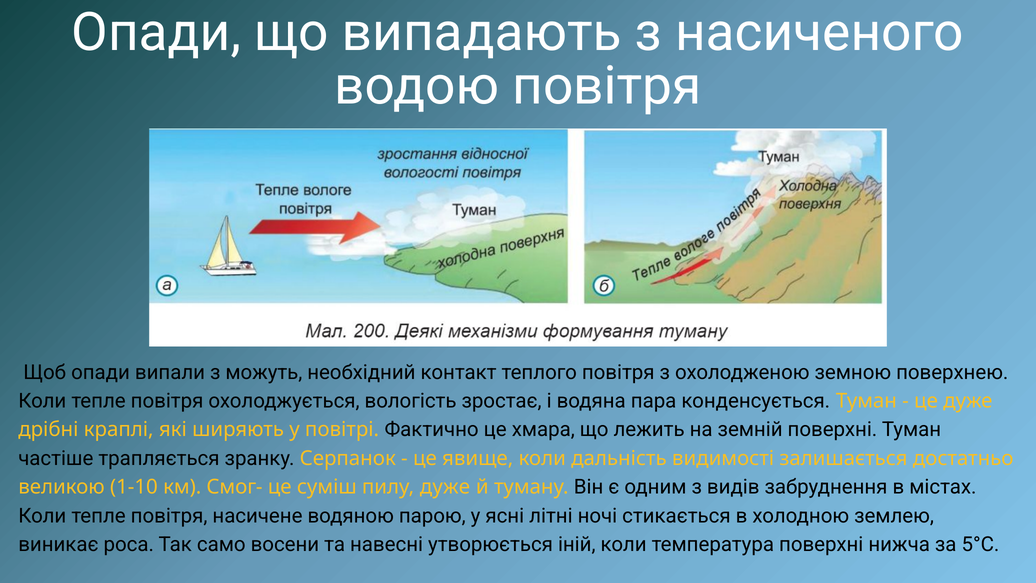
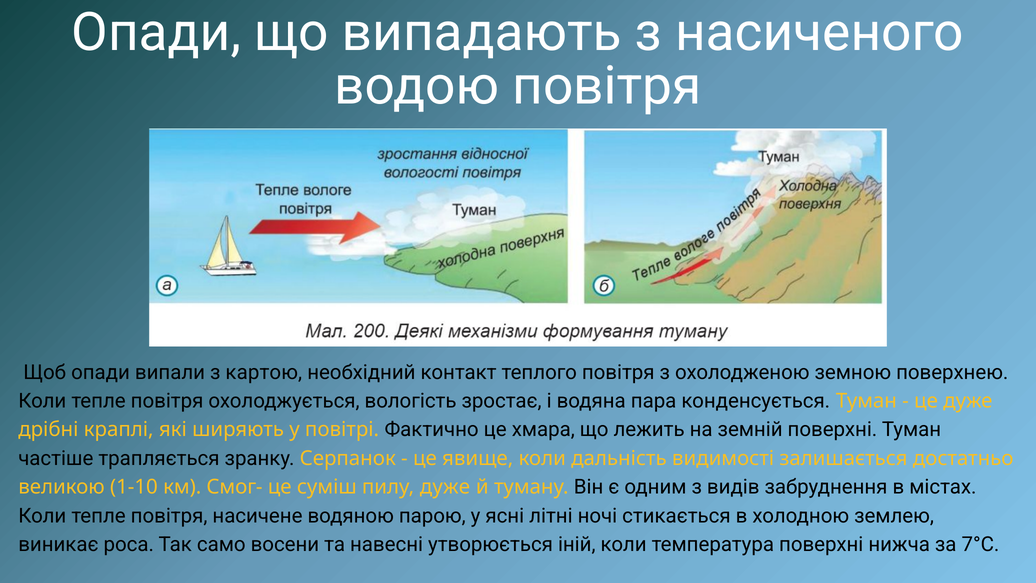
можуть: можуть -> картою
5°С: 5°С -> 7°С
